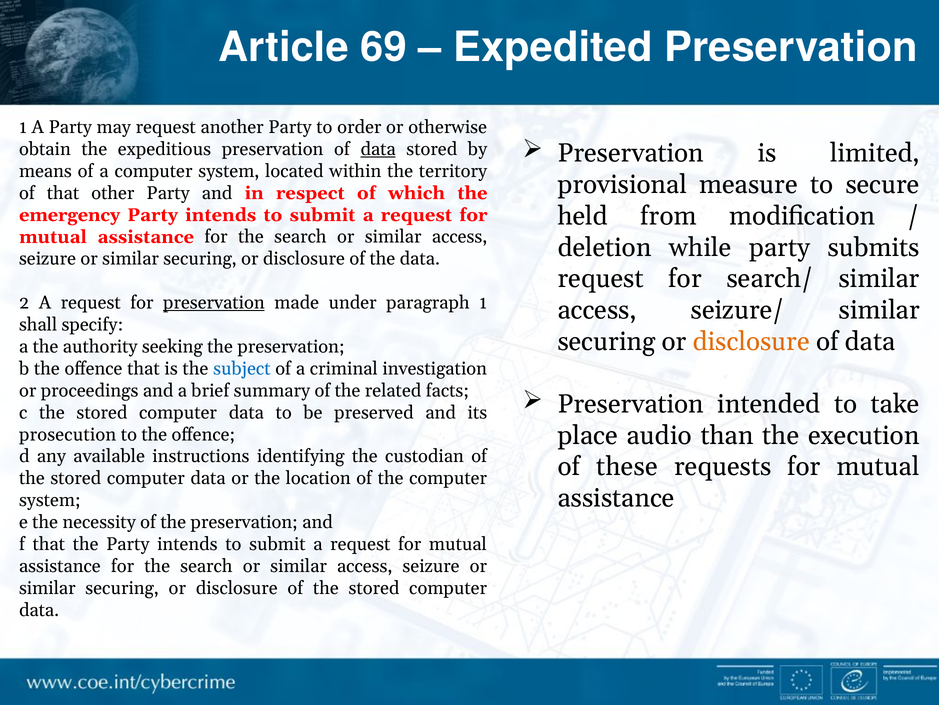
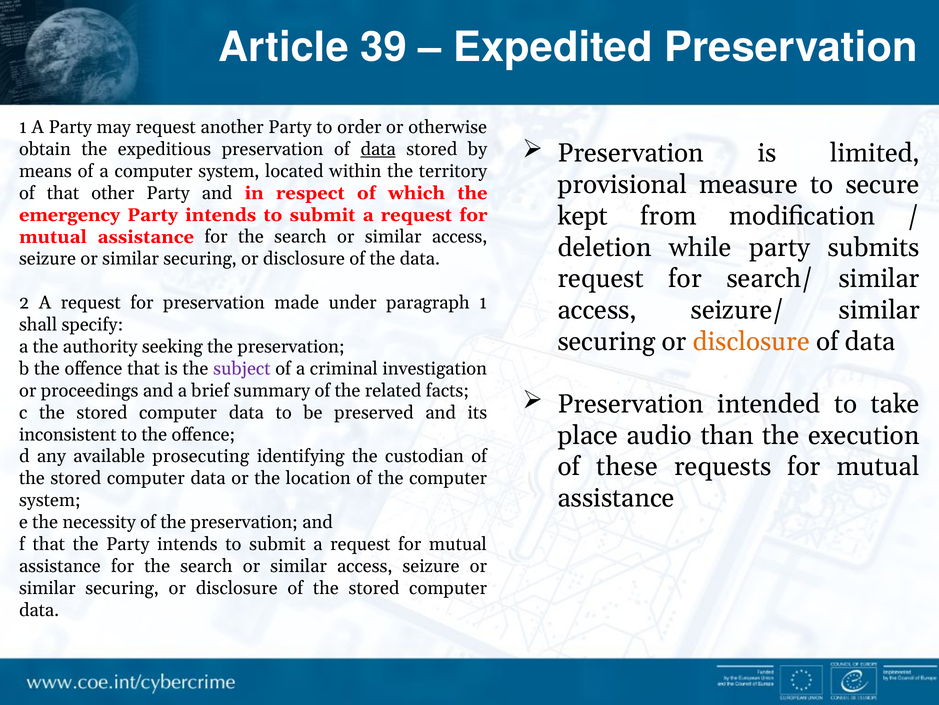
69: 69 -> 39
held: held -> kept
preservation at (214, 302) underline: present -> none
subject colour: blue -> purple
prosecution: prosecution -> inconsistent
instructions: instructions -> prosecuting
